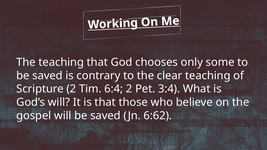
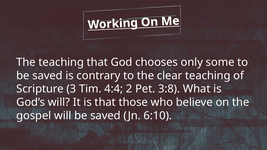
Scripture 2: 2 -> 3
6:4: 6:4 -> 4:4
3:4: 3:4 -> 3:8
6:62: 6:62 -> 6:10
